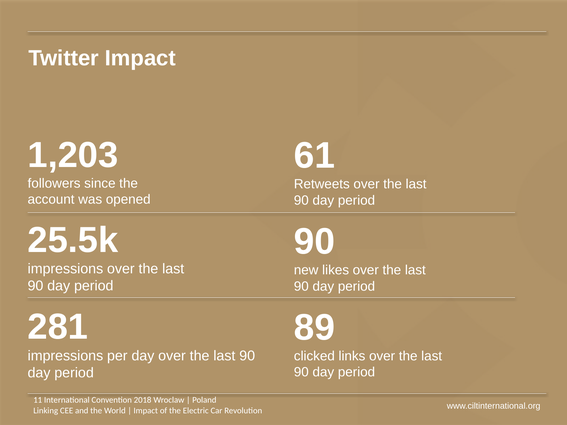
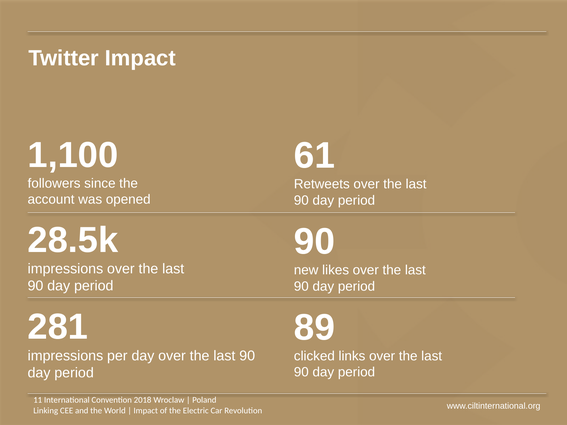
1,203: 1,203 -> 1,100
25.5k: 25.5k -> 28.5k
